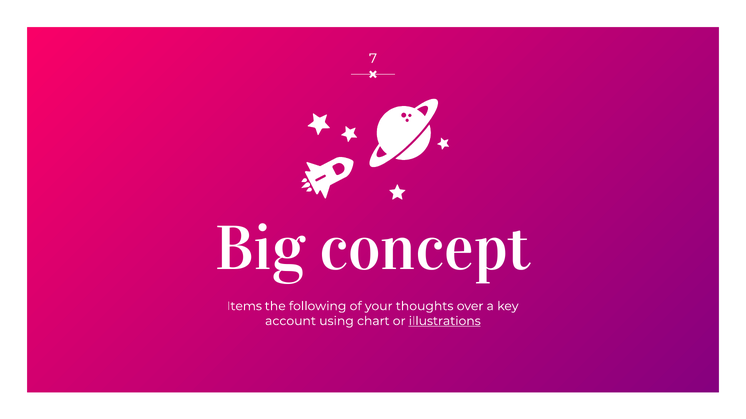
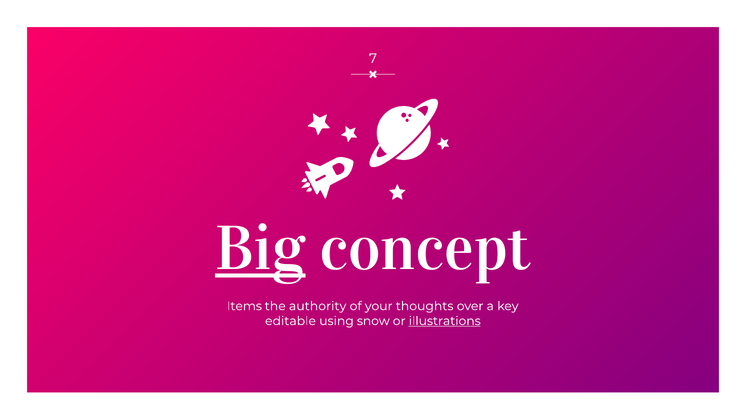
Big underline: none -> present
following: following -> authority
account: account -> editable
chart: chart -> snow
